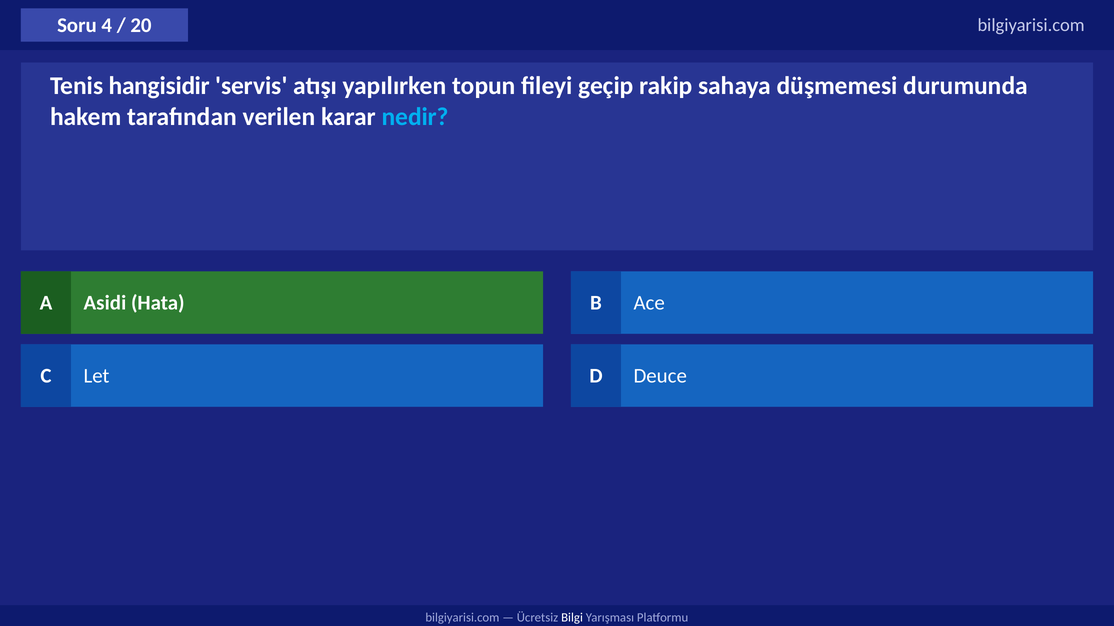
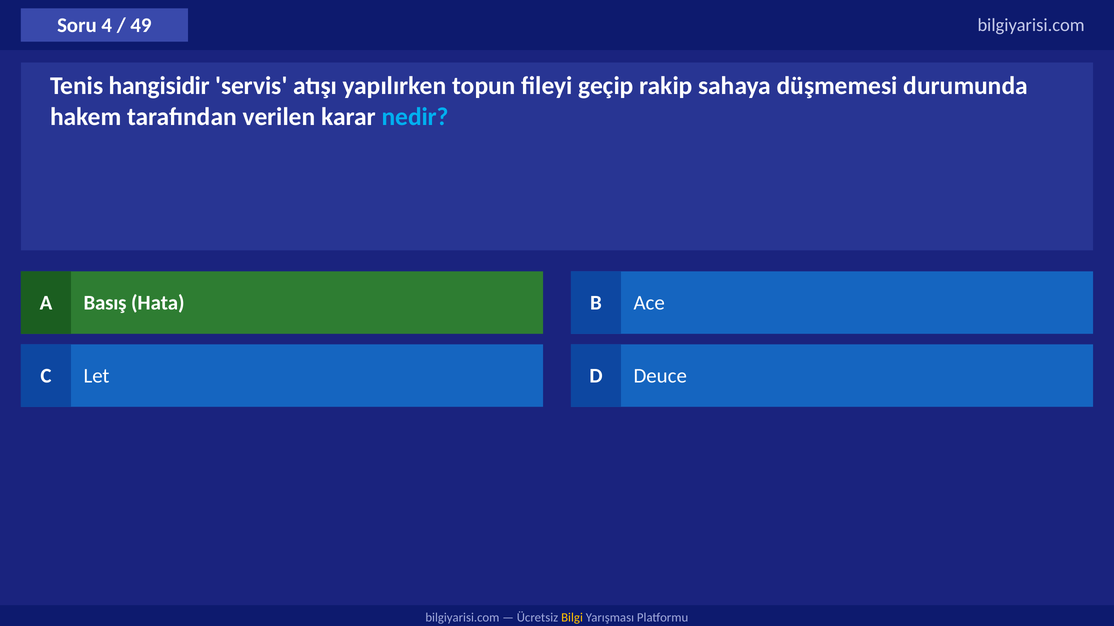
20: 20 -> 49
Asidi: Asidi -> Basış
Bilgi colour: white -> yellow
